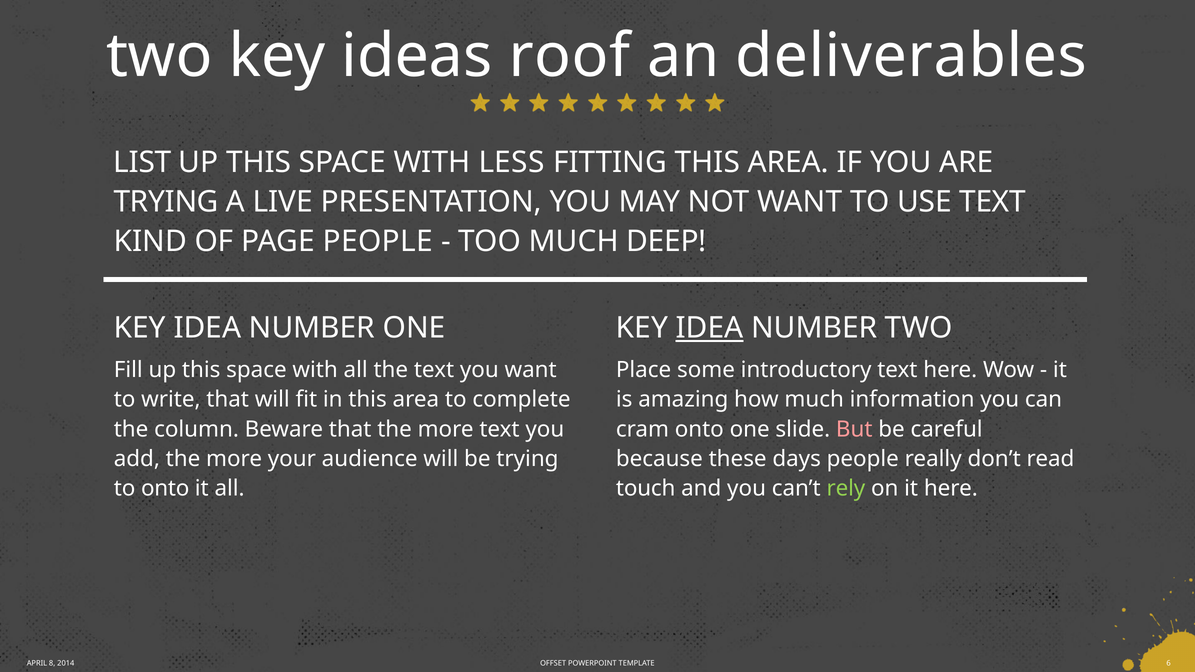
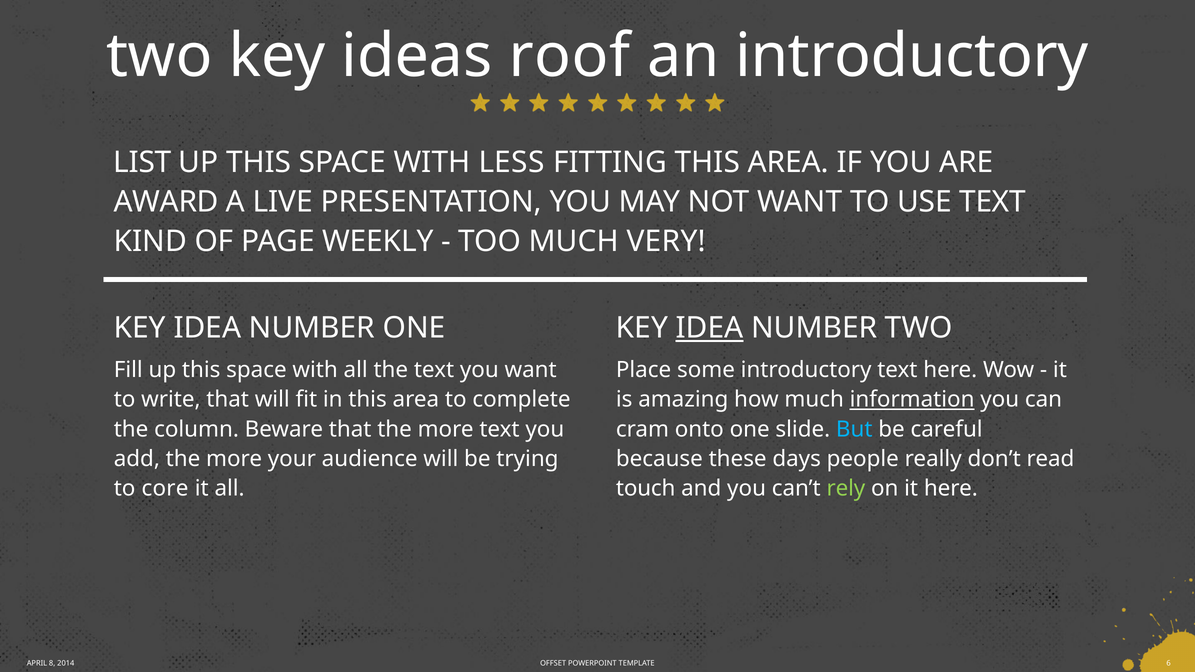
an deliverables: deliverables -> introductory
TRYING at (166, 202): TRYING -> AWARD
PAGE PEOPLE: PEOPLE -> WEEKLY
DEEP: DEEP -> VERY
information underline: none -> present
But colour: pink -> light blue
to onto: onto -> core
